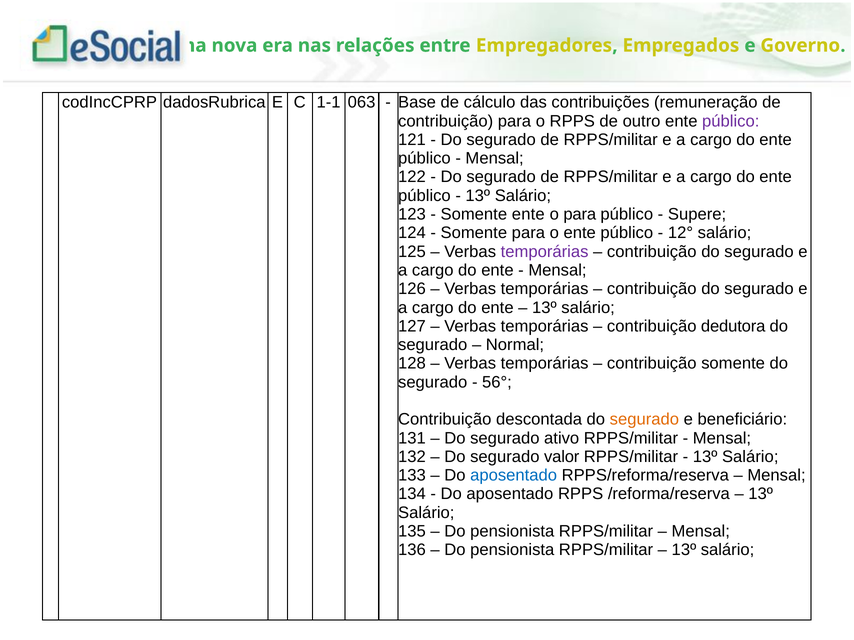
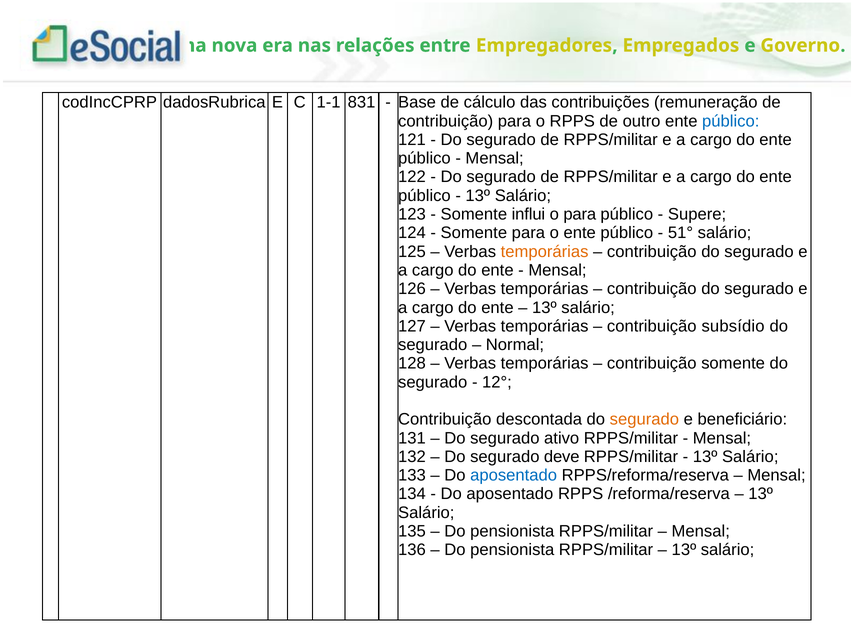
063: 063 -> 831
público at (731, 121) colour: purple -> blue
Somente ente: ente -> influi
12°: 12° -> 51°
temporárias at (545, 252) colour: purple -> orange
dedutora: dedutora -> subsídio
56°: 56° -> 12°
valor: valor -> deve
